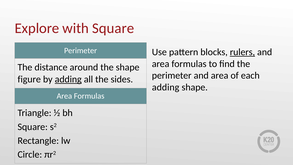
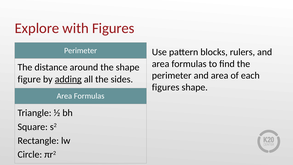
with Square: Square -> Figures
rulers underline: present -> none
adding at (166, 87): adding -> figures
